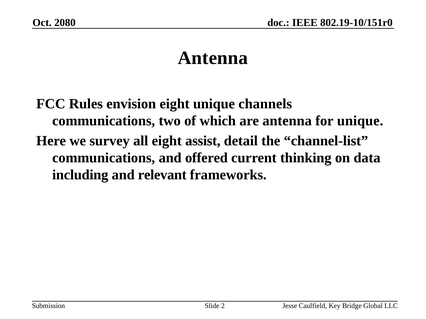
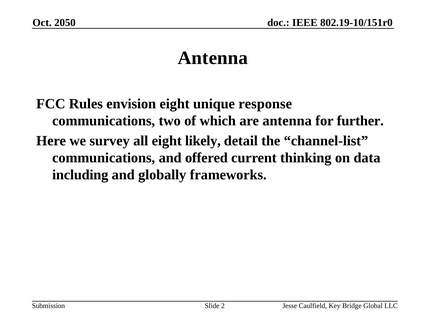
2080: 2080 -> 2050
channels: channels -> response
for unique: unique -> further
assist: assist -> likely
relevant: relevant -> globally
